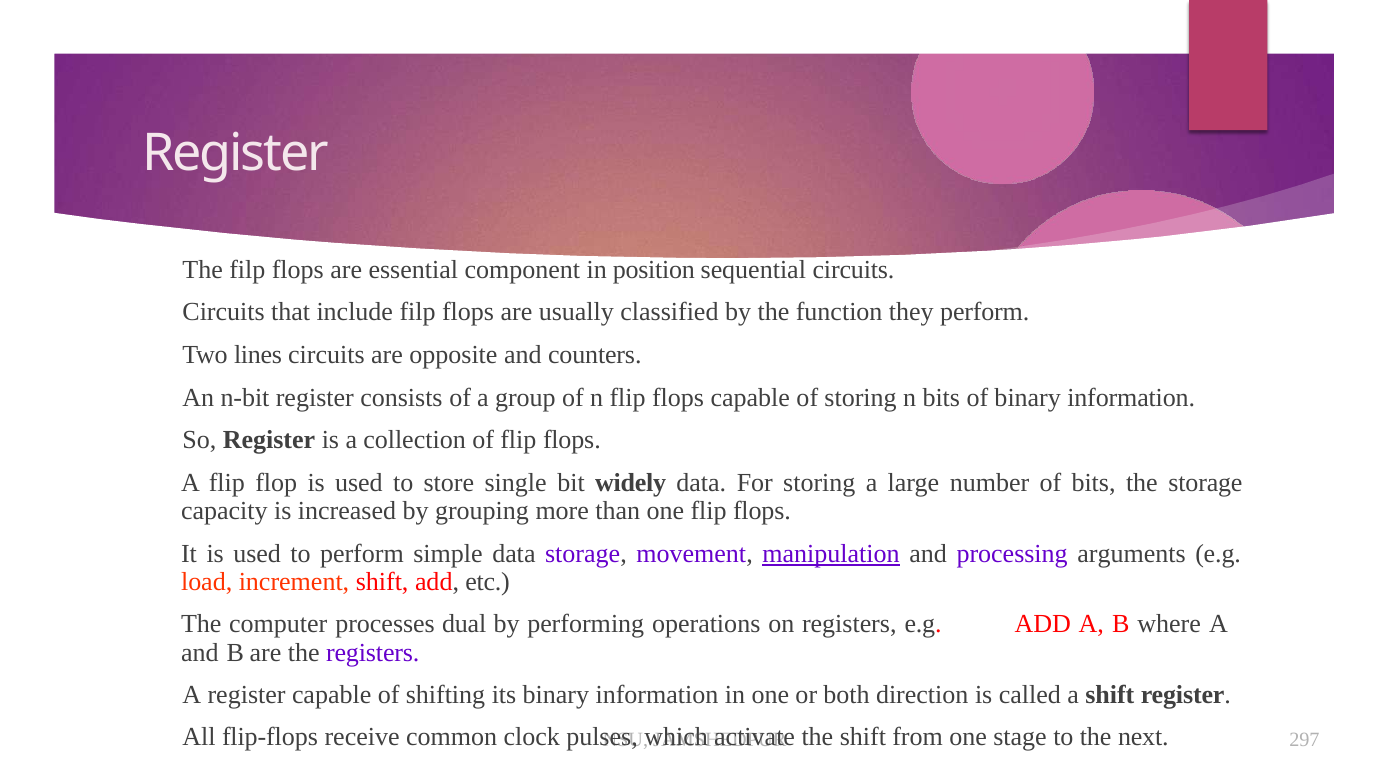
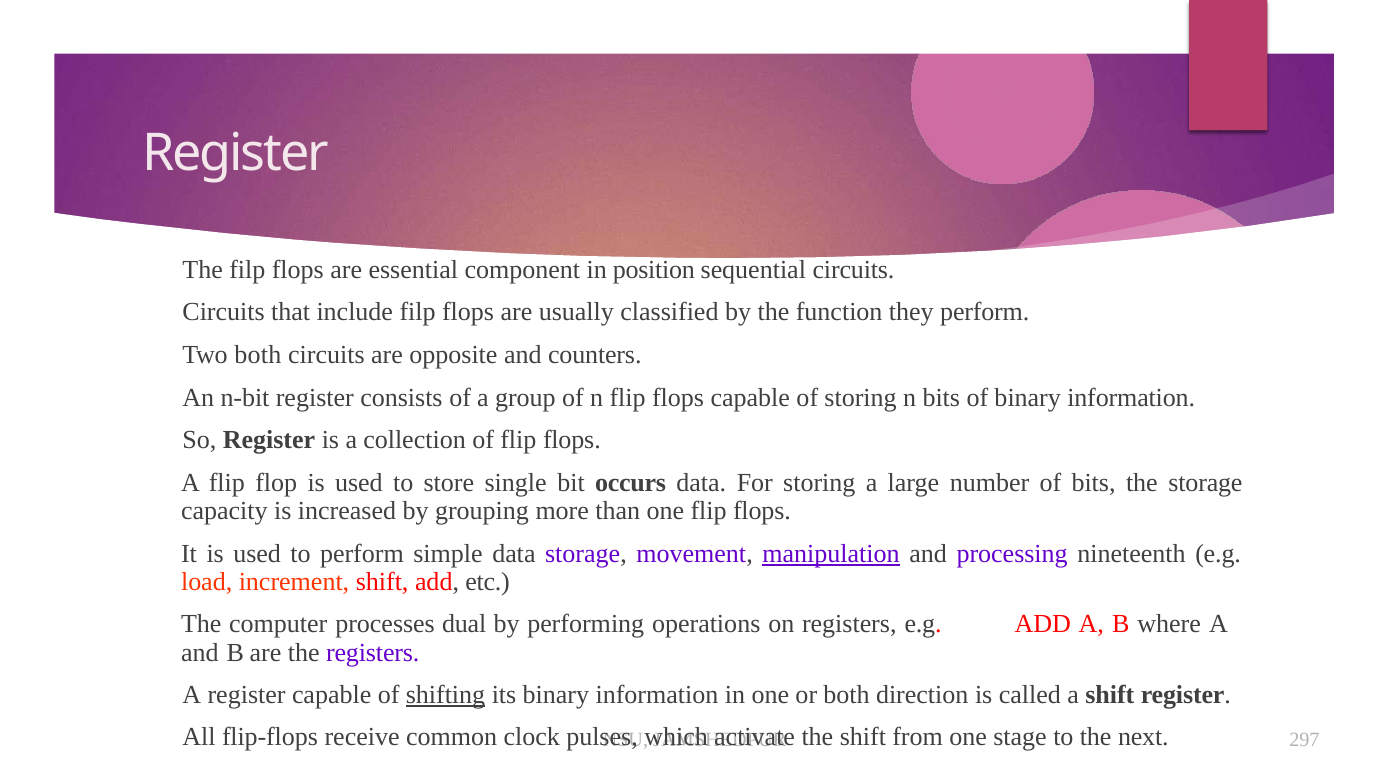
Two lines: lines -> both
widely: widely -> occurs
arguments: arguments -> nineteenth
shifting underline: none -> present
